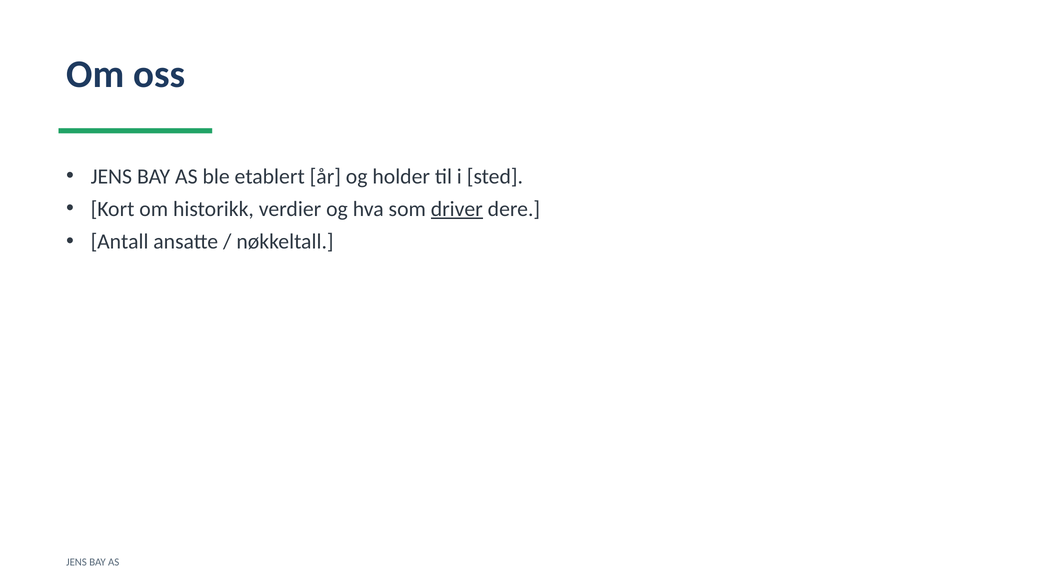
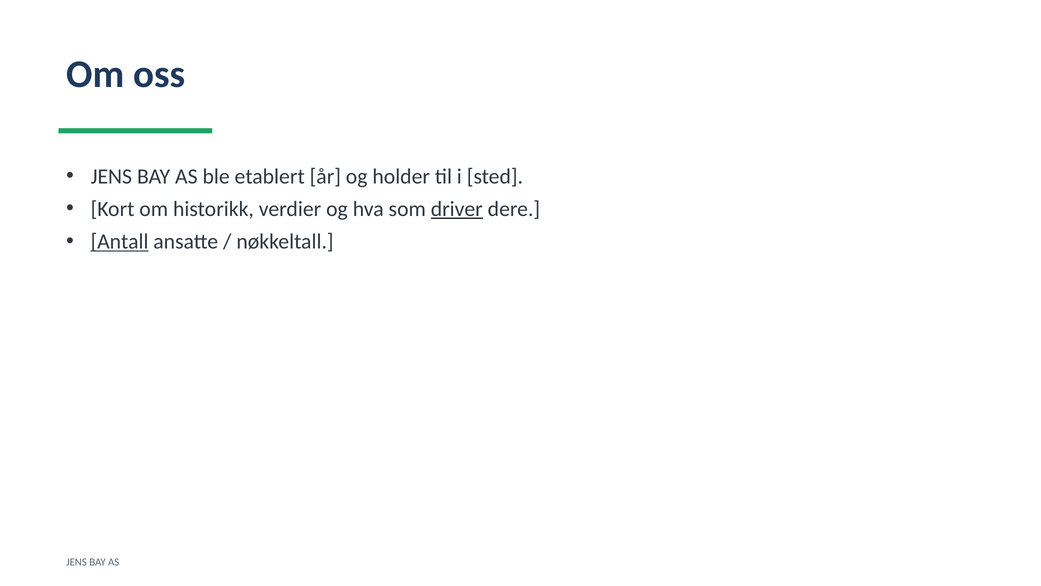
Antall underline: none -> present
